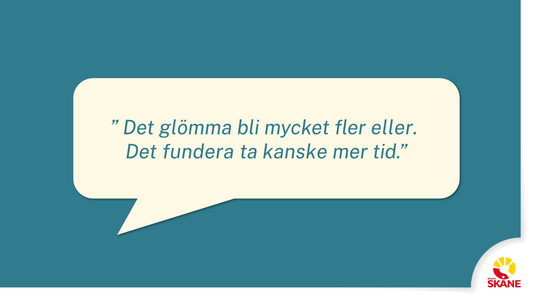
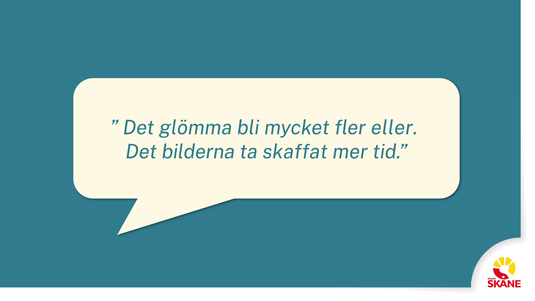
fundera: fundera -> bilderna
kanske: kanske -> skaffat
